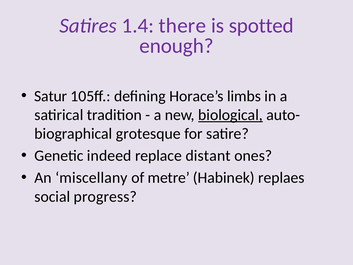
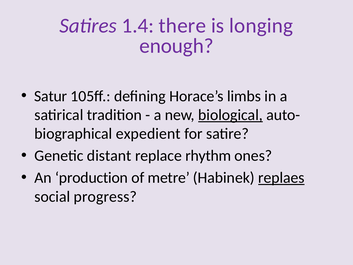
spotted: spotted -> longing
grotesque: grotesque -> expedient
indeed: indeed -> distant
distant: distant -> rhythm
miscellany: miscellany -> production
replaes underline: none -> present
